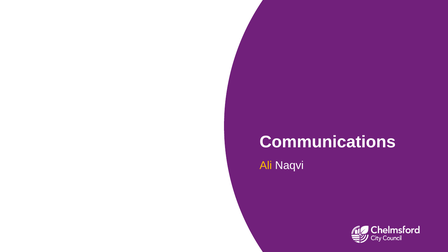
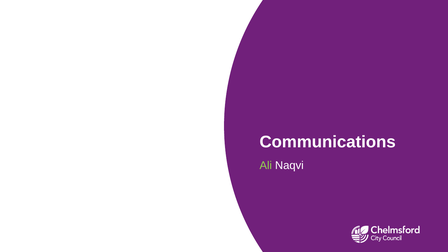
Ali colour: yellow -> light green
